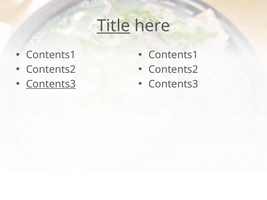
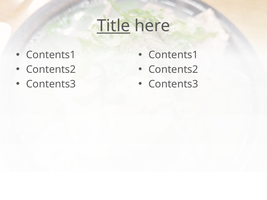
Contents3 at (51, 84) underline: present -> none
